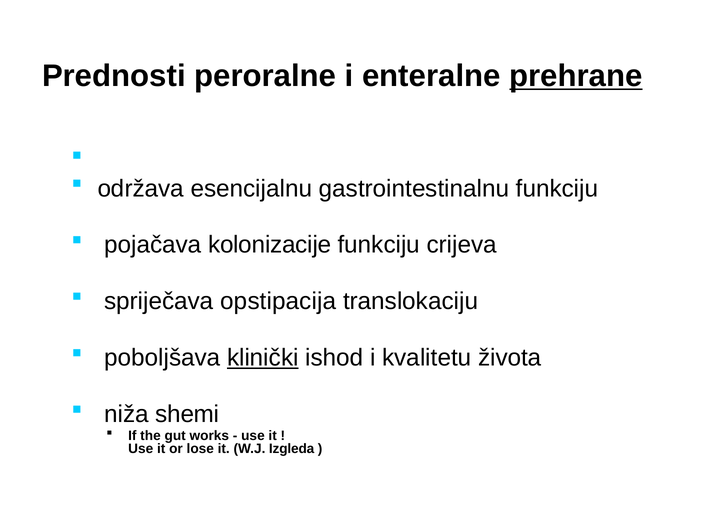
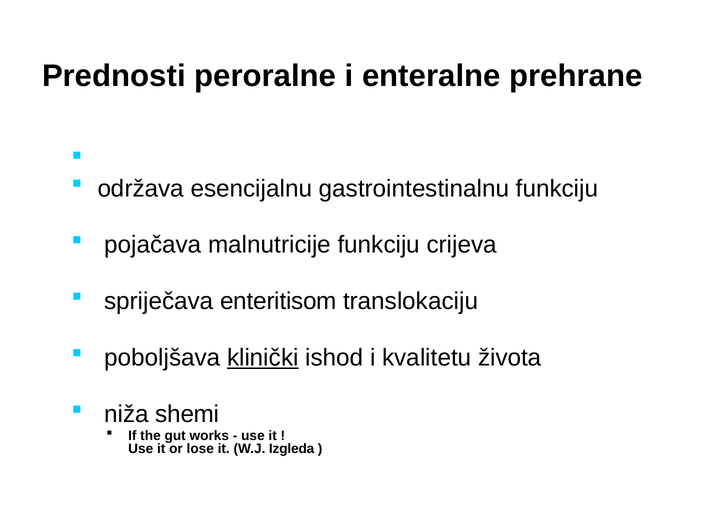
prehrane underline: present -> none
kolonizacije: kolonizacije -> malnutricije
opstipacija: opstipacija -> enteritisom
